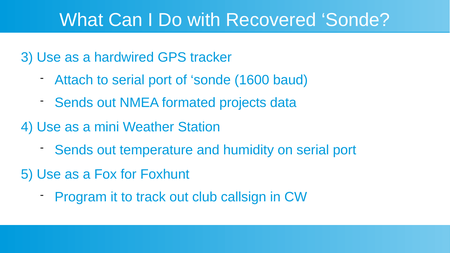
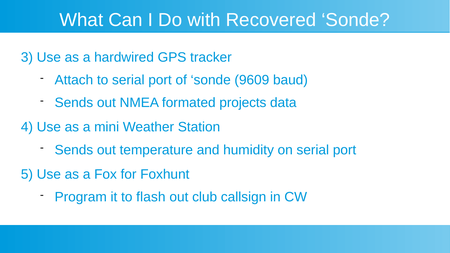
1600: 1600 -> 9609
track: track -> flash
